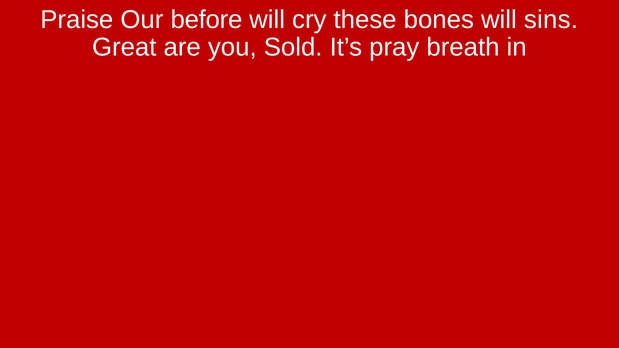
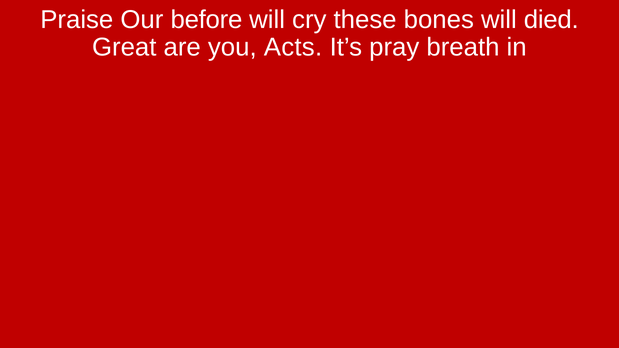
sins: sins -> died
Sold: Sold -> Acts
